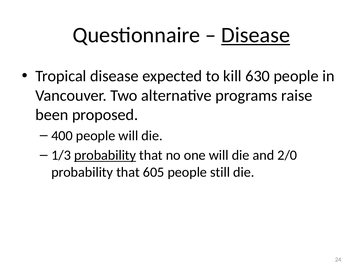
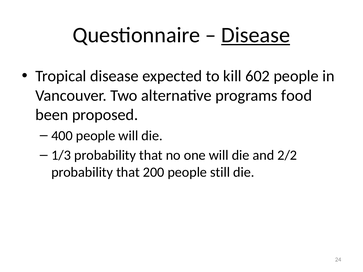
630: 630 -> 602
raise: raise -> food
probability at (105, 155) underline: present -> none
2/0: 2/0 -> 2/2
605: 605 -> 200
